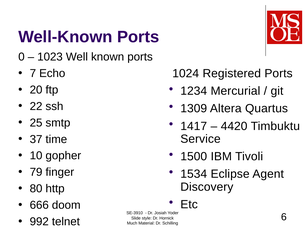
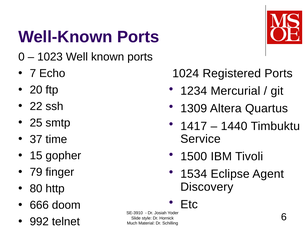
4420: 4420 -> 1440
10: 10 -> 15
